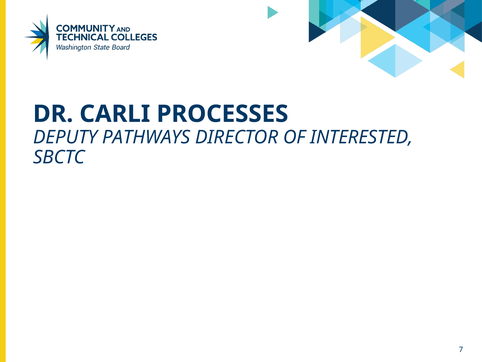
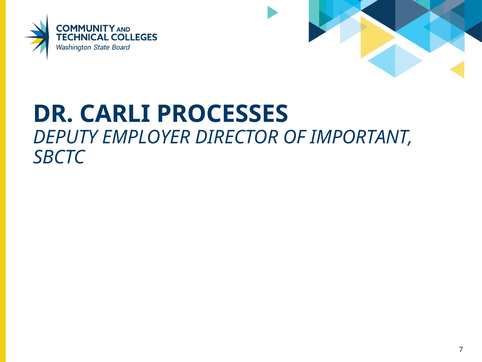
PATHWAYS: PATHWAYS -> EMPLOYER
INTERESTED: INTERESTED -> IMPORTANT
